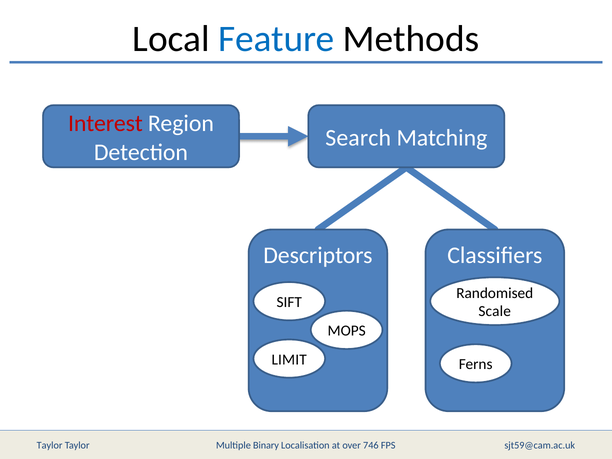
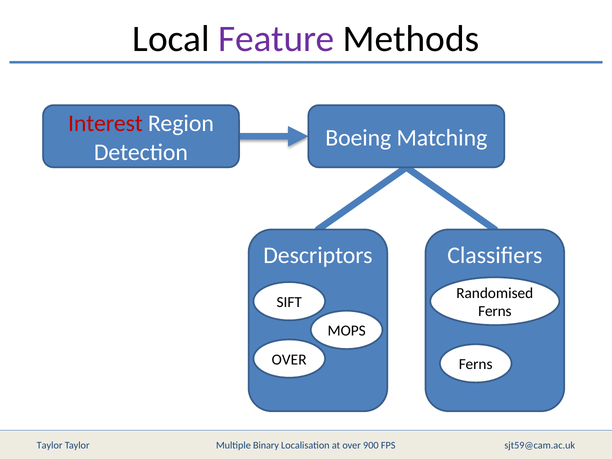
Feature colour: blue -> purple
Search: Search -> Boeing
Scale at (495, 311): Scale -> Ferns
LIMIT at (289, 360): LIMIT -> OVER
746: 746 -> 900
